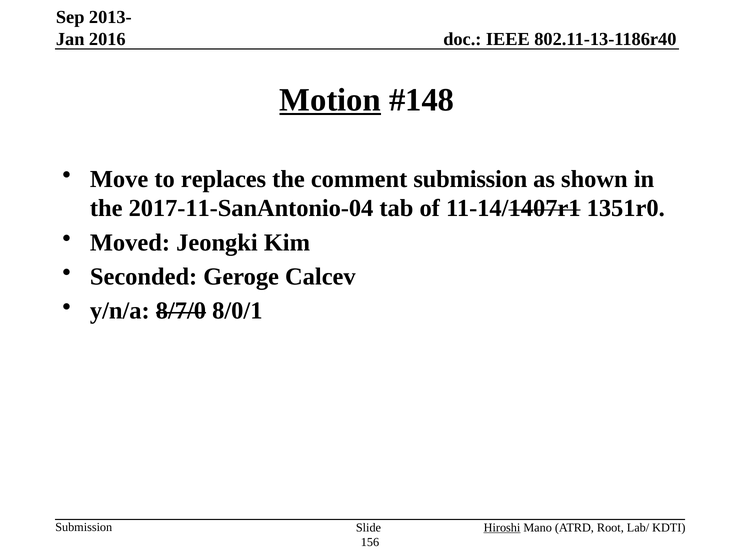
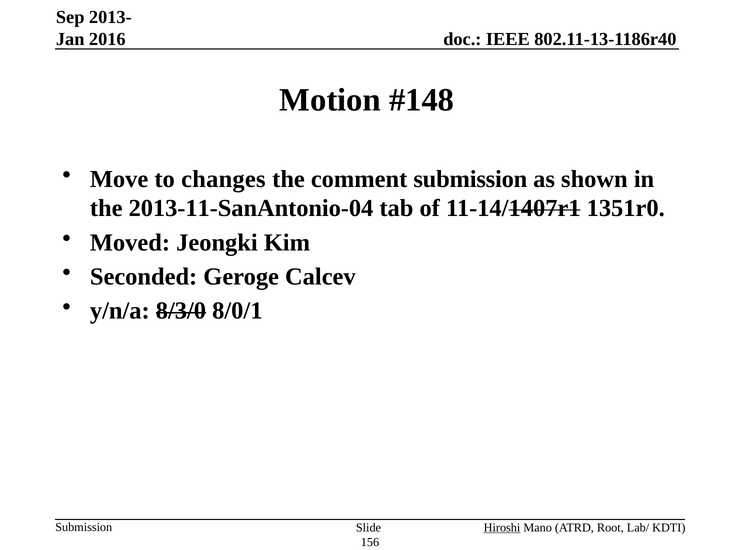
Motion underline: present -> none
replaces: replaces -> changes
2017-11-SanAntonio-04: 2017-11-SanAntonio-04 -> 2013-11-SanAntonio-04
8/7/0: 8/7/0 -> 8/3/0
